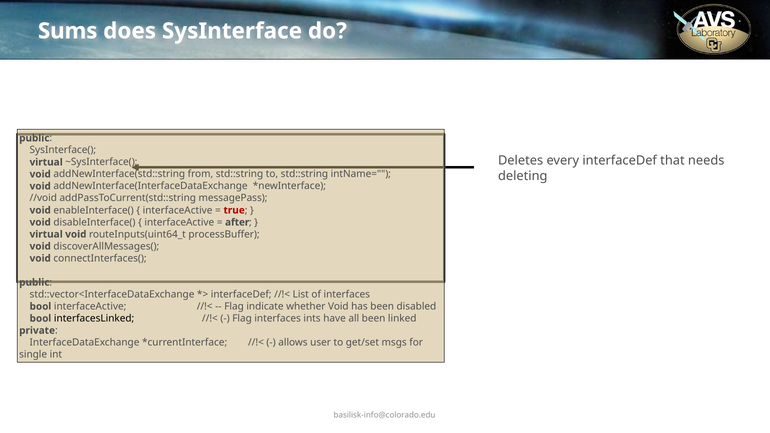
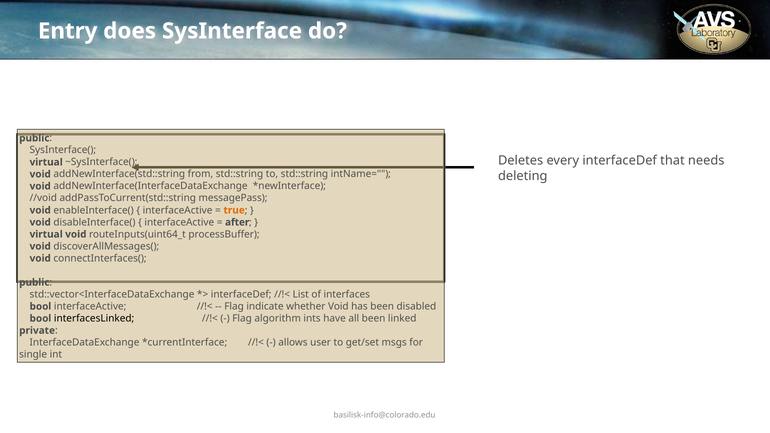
Sums: Sums -> Entry
true colour: red -> orange
Flag interfaces: interfaces -> algorithm
